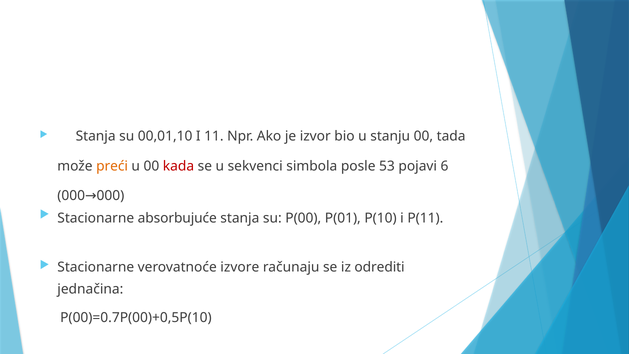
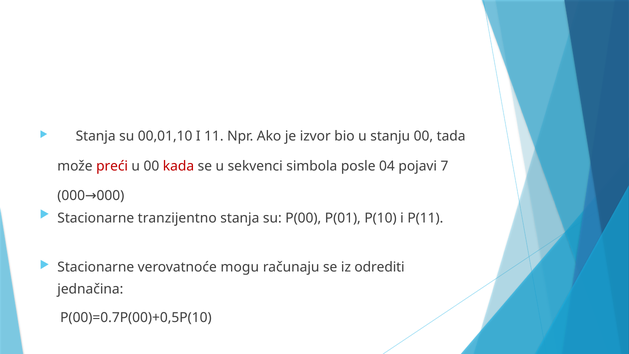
preći colour: orange -> red
53: 53 -> 04
6: 6 -> 7
absorbujuće: absorbujuće -> tranzijentno
izvore: izvore -> mogu
